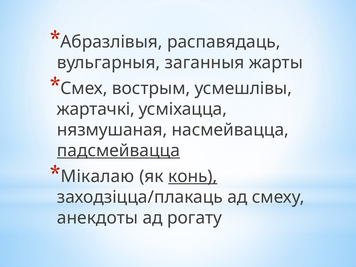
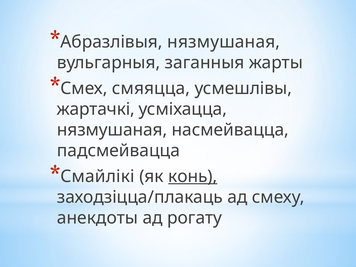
Абразлівыя распавядаць: распавядаць -> нязмушаная
вострым: вострым -> смяяцца
падсмейвацца underline: present -> none
Мікалаю: Мікалаю -> Смайлікі
